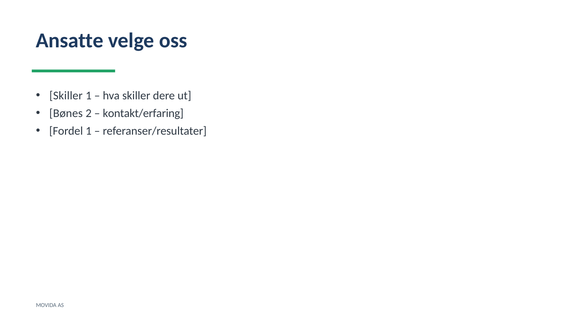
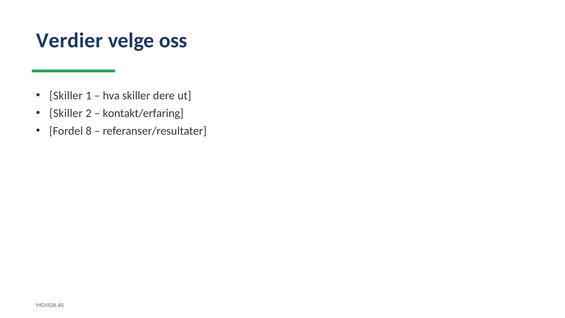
Ansatte: Ansatte -> Verdier
Bønes at (66, 113): Bønes -> Skiller
Fordel 1: 1 -> 8
